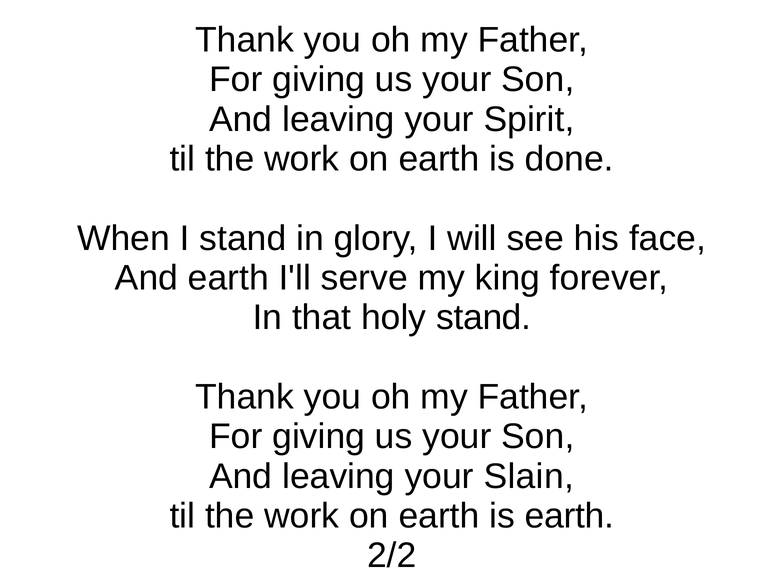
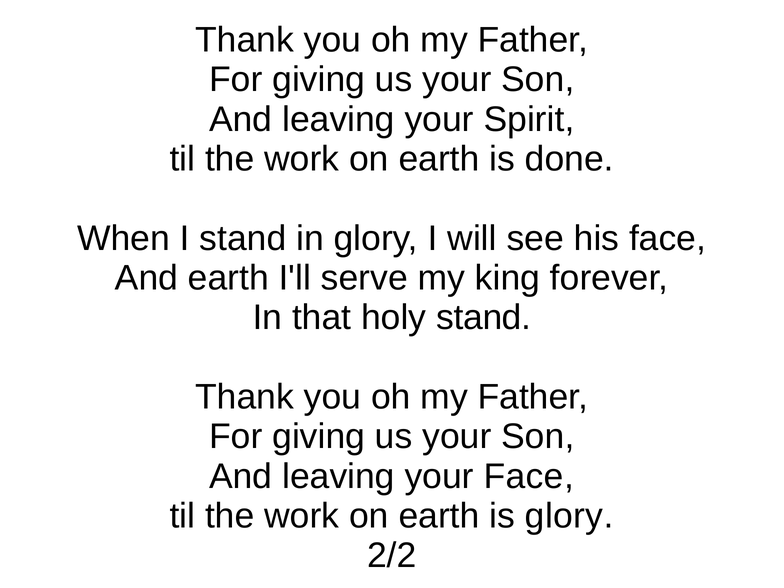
your Slain: Slain -> Face
is earth: earth -> glory
